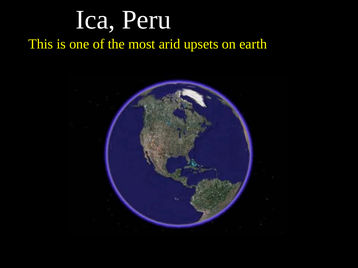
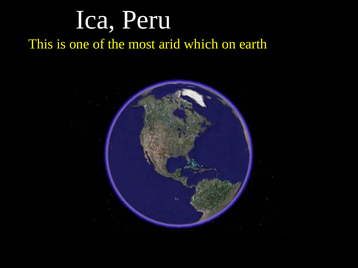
upsets: upsets -> which
